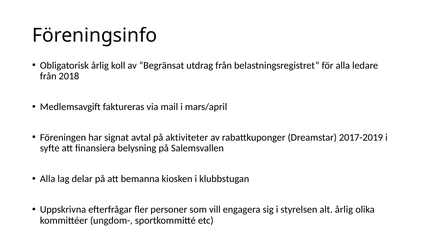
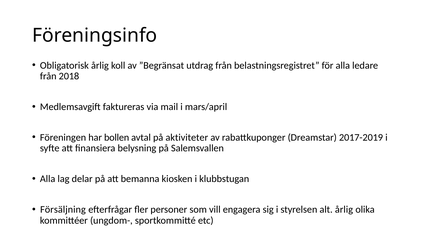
signat: signat -> bollen
Uppskrivna: Uppskrivna -> Försäljning
